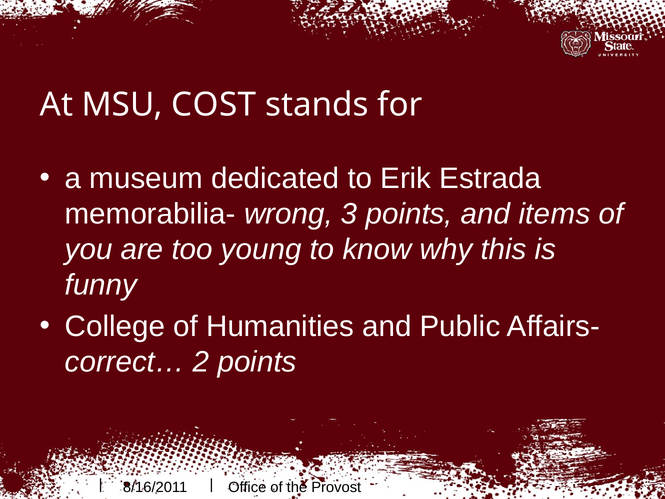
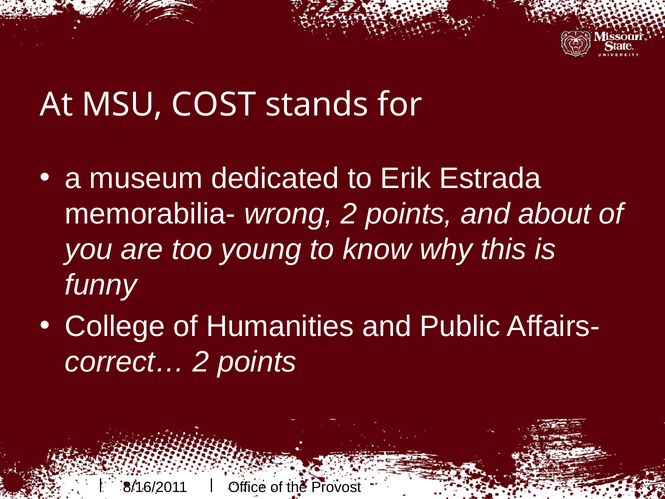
wrong 3: 3 -> 2
items: items -> about
